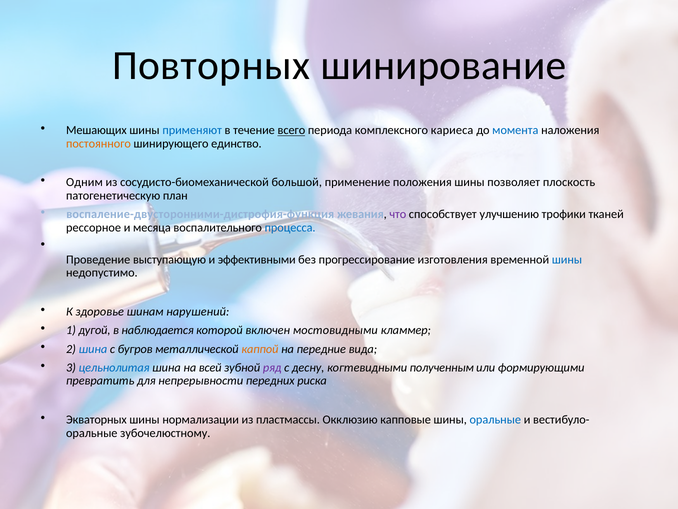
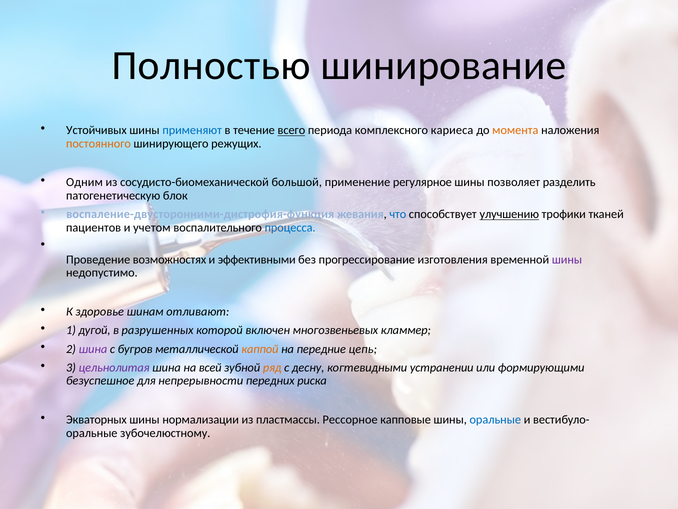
Повторных: Повторных -> Полностью
Мешающих: Мешающих -> Устойчивых
момента colour: blue -> orange
единство: единство -> режущих
положения: положения -> регулярное
плоскость: плоскость -> разделить
план: план -> блок
что colour: purple -> blue
улучшению underline: none -> present
рессорное: рессорное -> пациентов
месяца: месяца -> учетом
выступающую: выступающую -> возможностях
шины at (567, 259) colour: blue -> purple
нарушений: нарушений -> отливают
наблюдается: наблюдается -> разрушенных
мостовидными: мостовидными -> многозвеньевых
шина at (93, 349) colour: blue -> purple
вида: вида -> цепь
цельнолитая colour: blue -> purple
ряд colour: purple -> orange
полученным: полученным -> устранении
превратить: превратить -> безуспешное
Окклюзию: Окклюзию -> Рессорное
